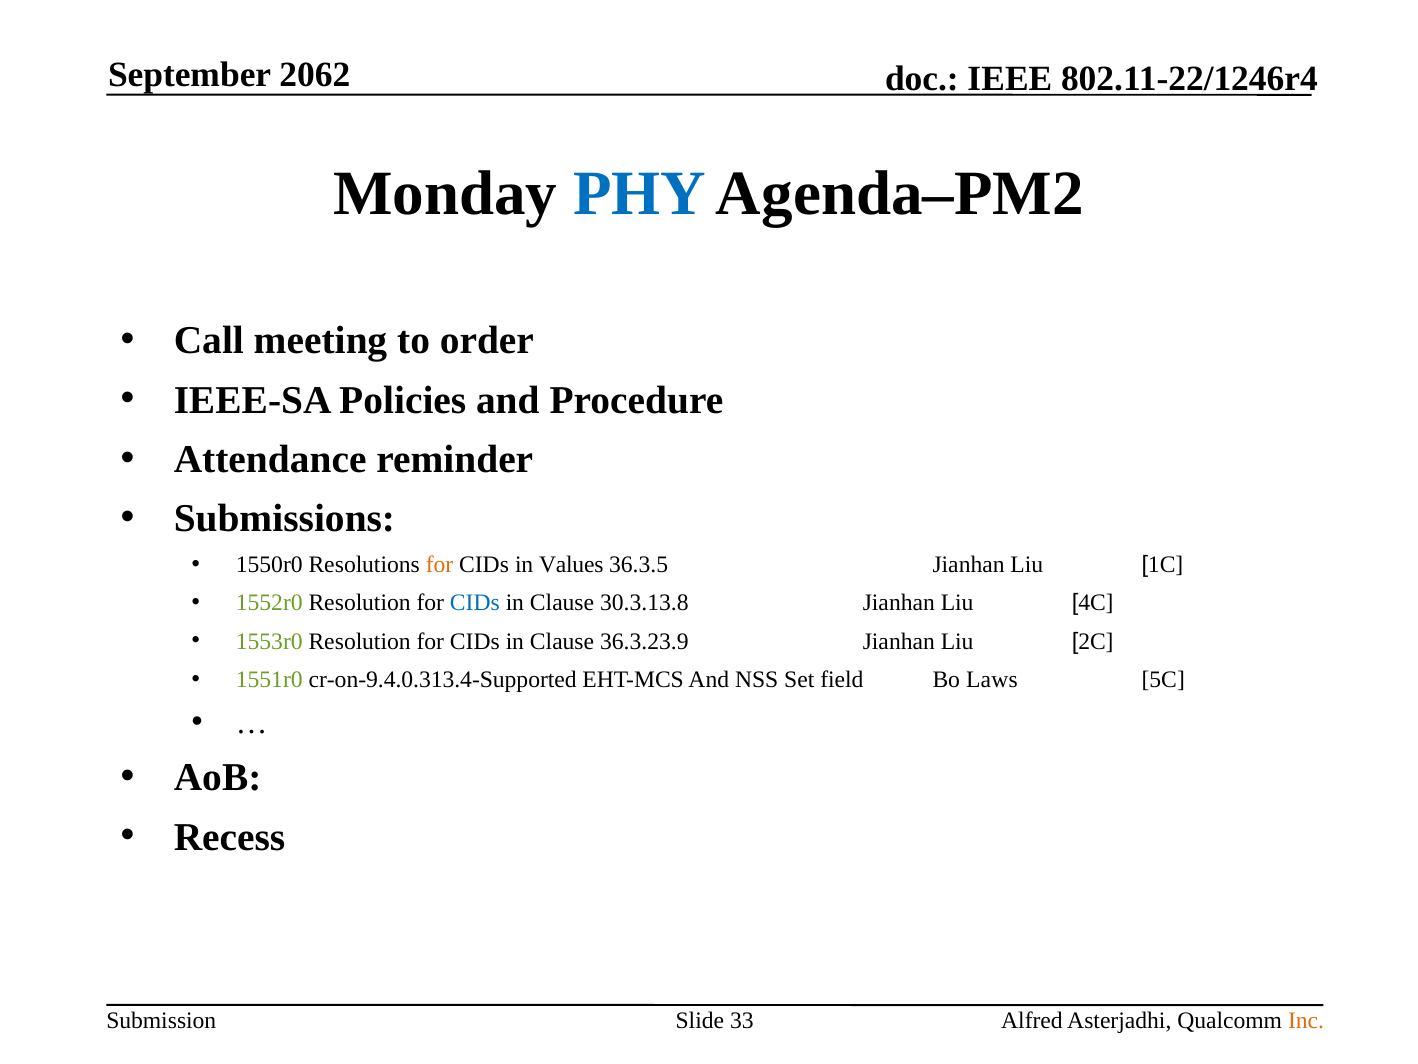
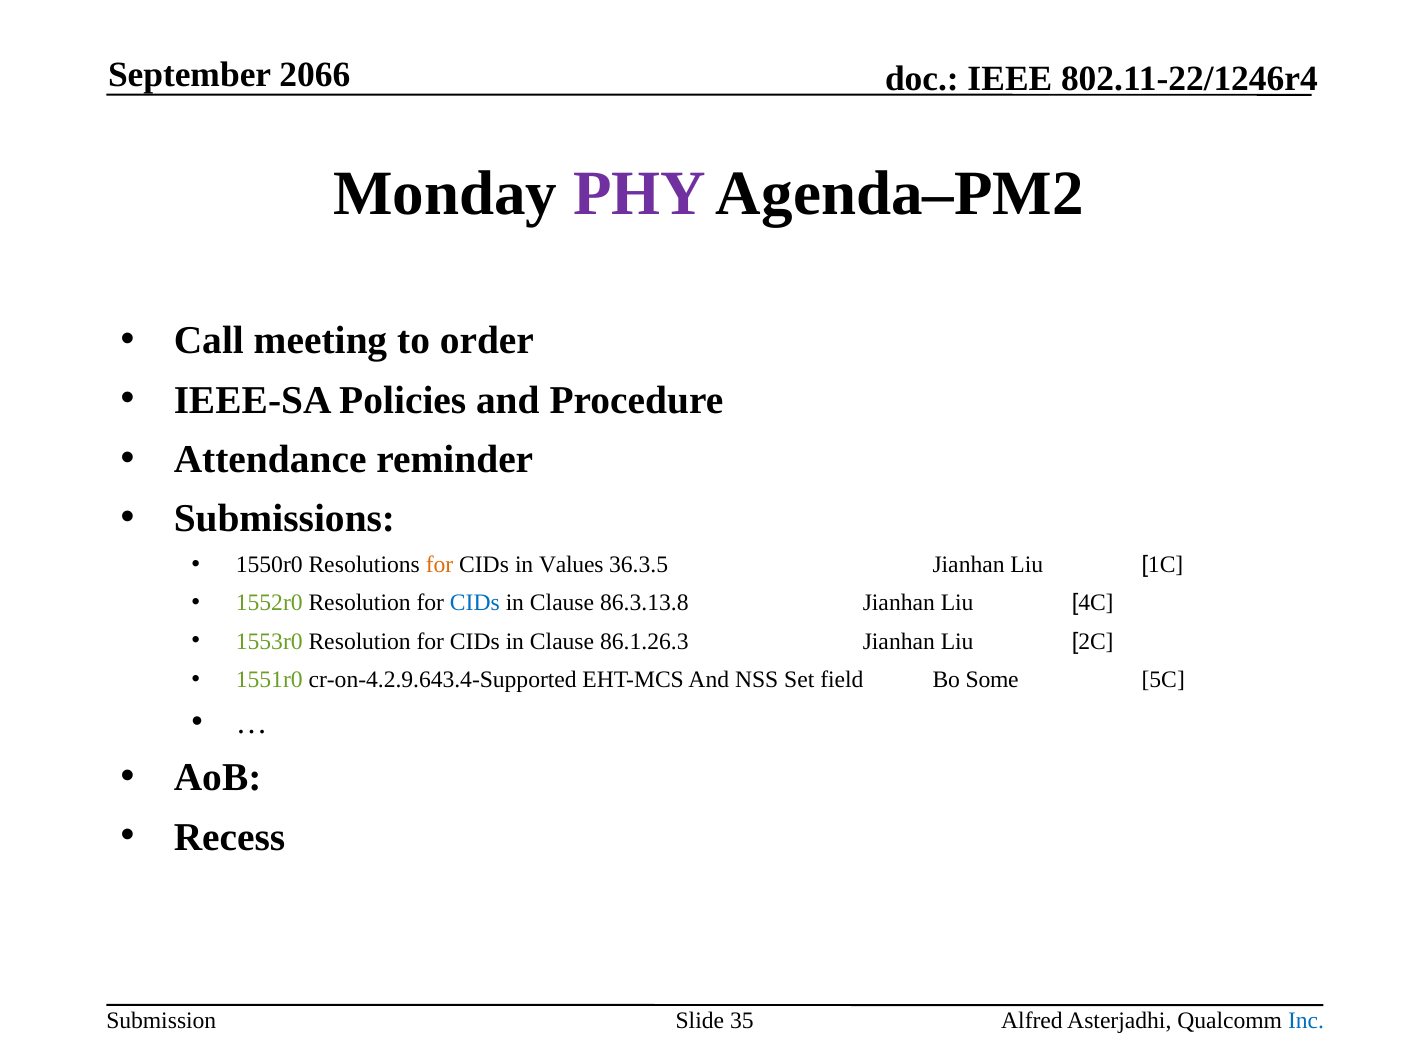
2062: 2062 -> 2066
PHY colour: blue -> purple
30.3.13.8: 30.3.13.8 -> 86.3.13.8
36.3.23.9: 36.3.23.9 -> 86.1.26.3
cr-on-9.4.0.313.4-Supported: cr-on-9.4.0.313.4-Supported -> cr-on-4.2.9.643.4-Supported
Laws: Laws -> Some
33: 33 -> 35
Inc colour: orange -> blue
